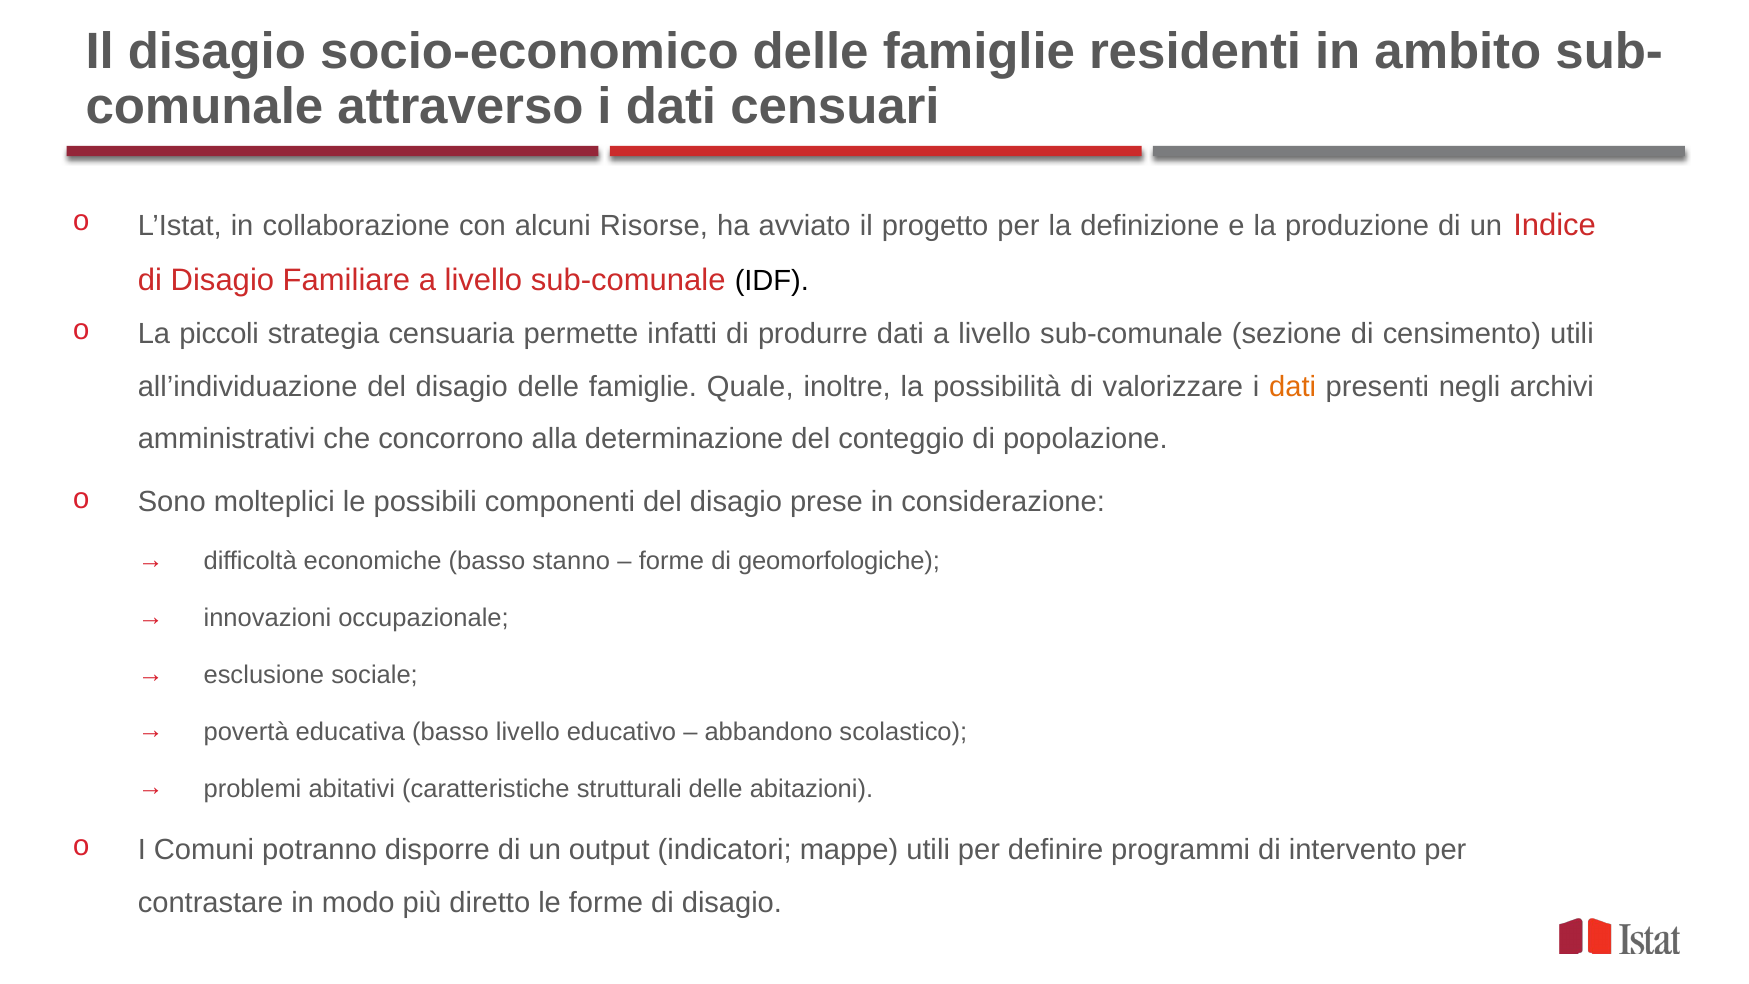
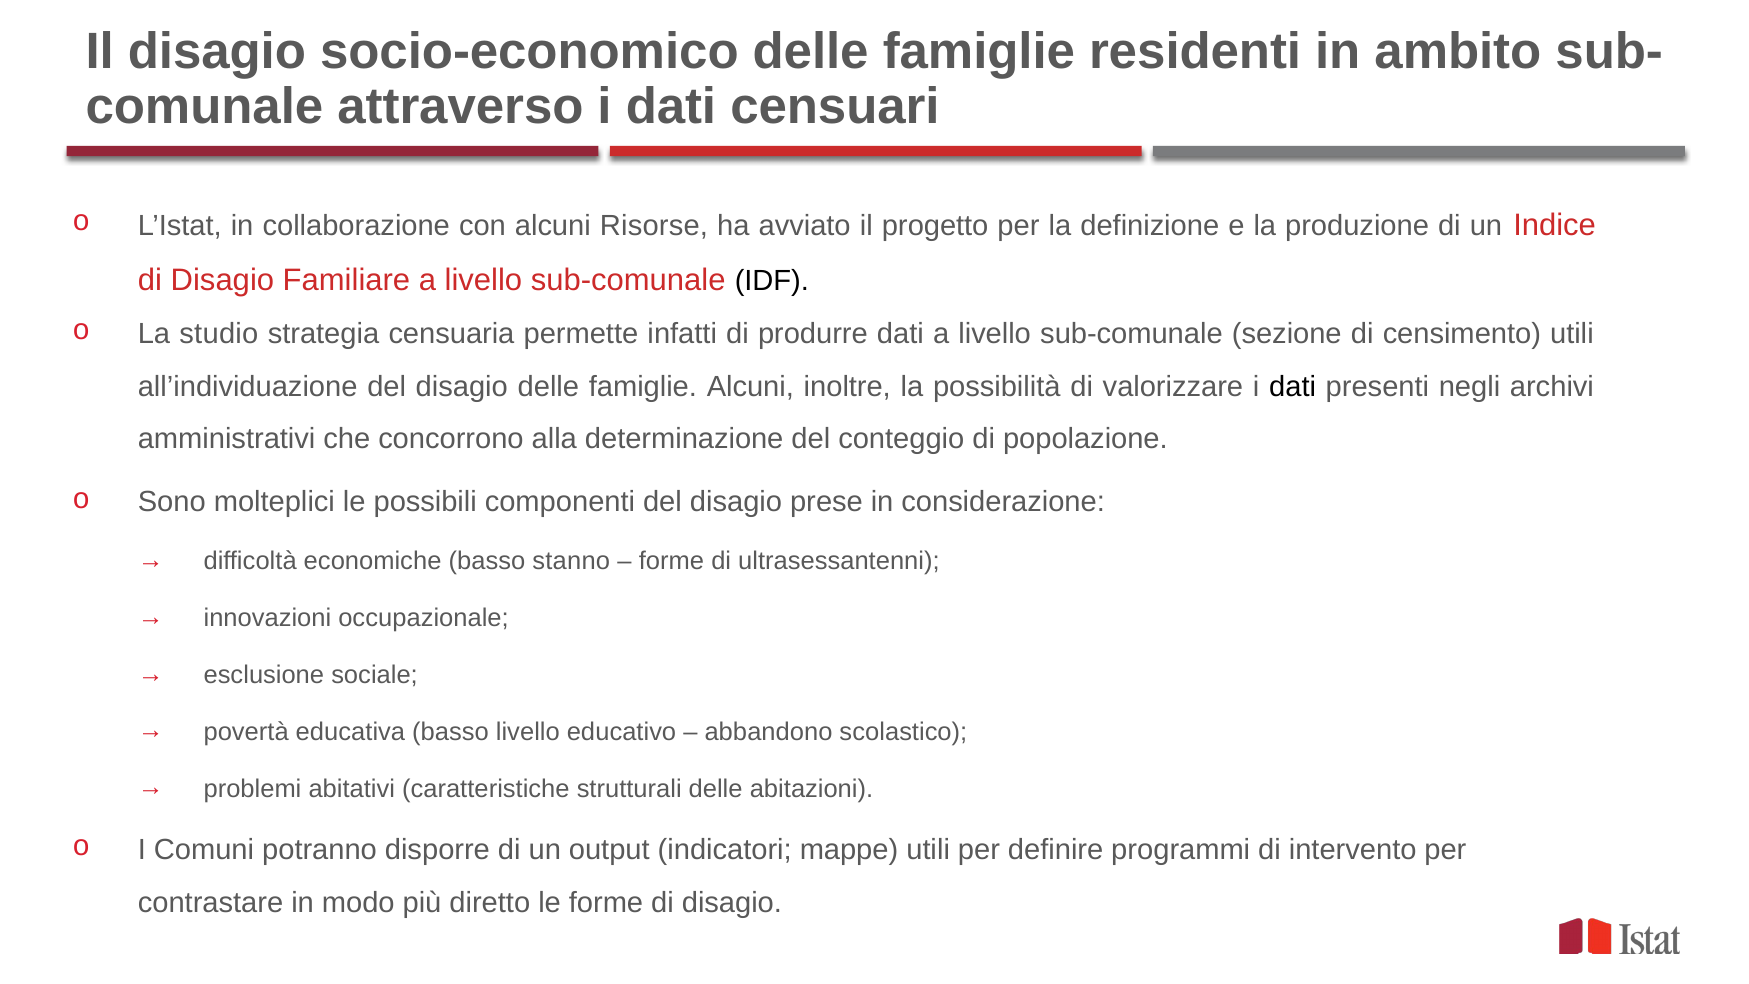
piccoli: piccoli -> studio
famiglie Quale: Quale -> Alcuni
dati at (1293, 386) colour: orange -> black
geomorfologiche: geomorfologiche -> ultrasessantenni
